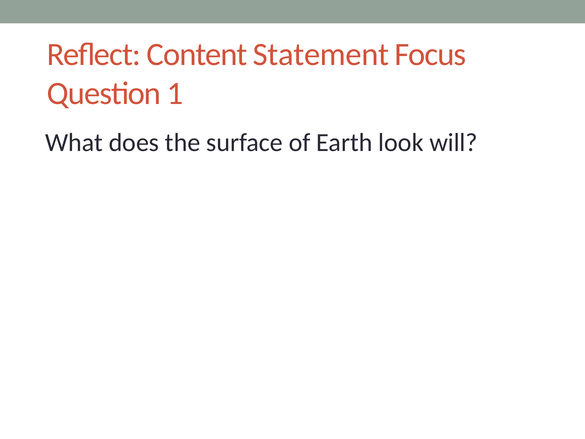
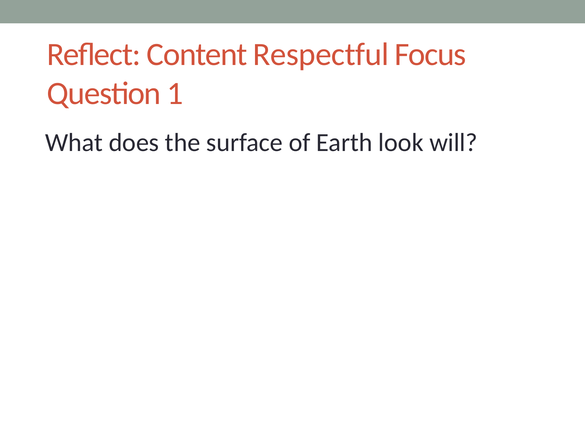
Statement: Statement -> Respectful
